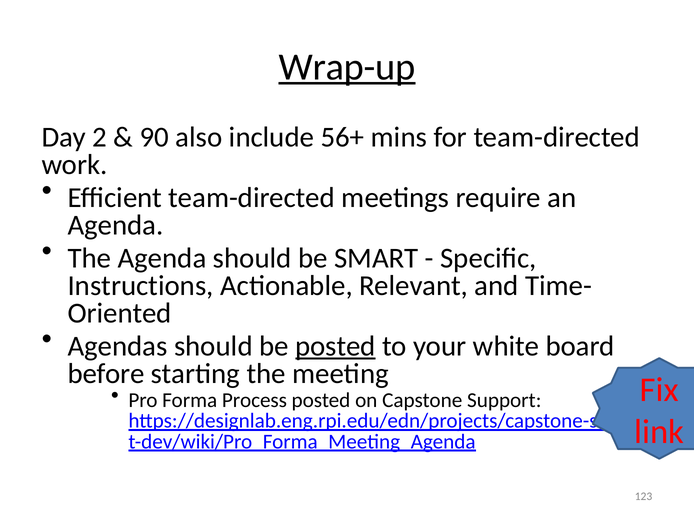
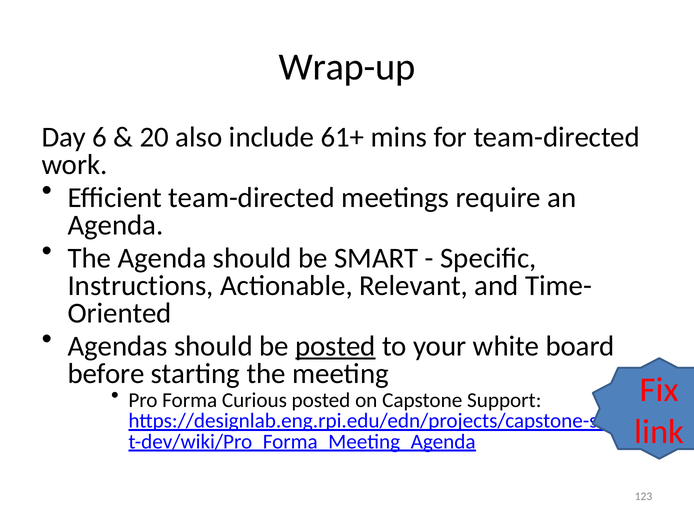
Wrap-up underline: present -> none
2: 2 -> 6
90: 90 -> 20
56+: 56+ -> 61+
Process: Process -> Curious
